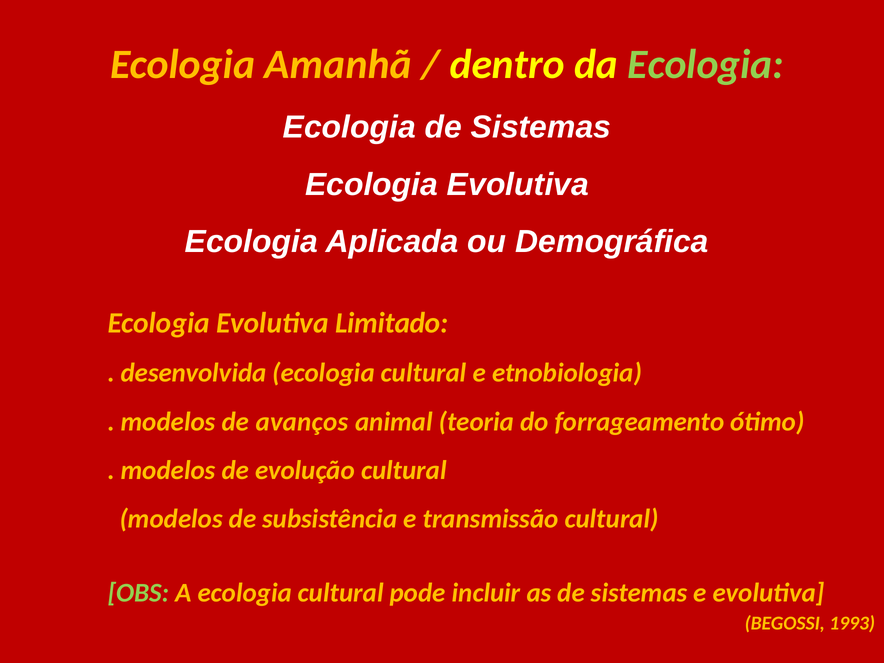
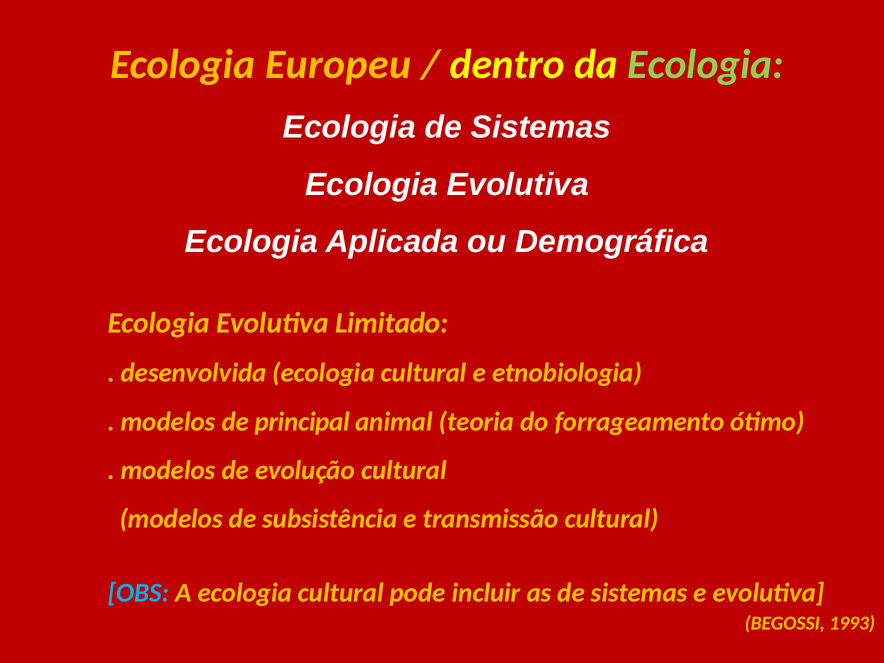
Amanhã: Amanhã -> Europeu
avanços: avanços -> principal
OBS colour: light green -> light blue
